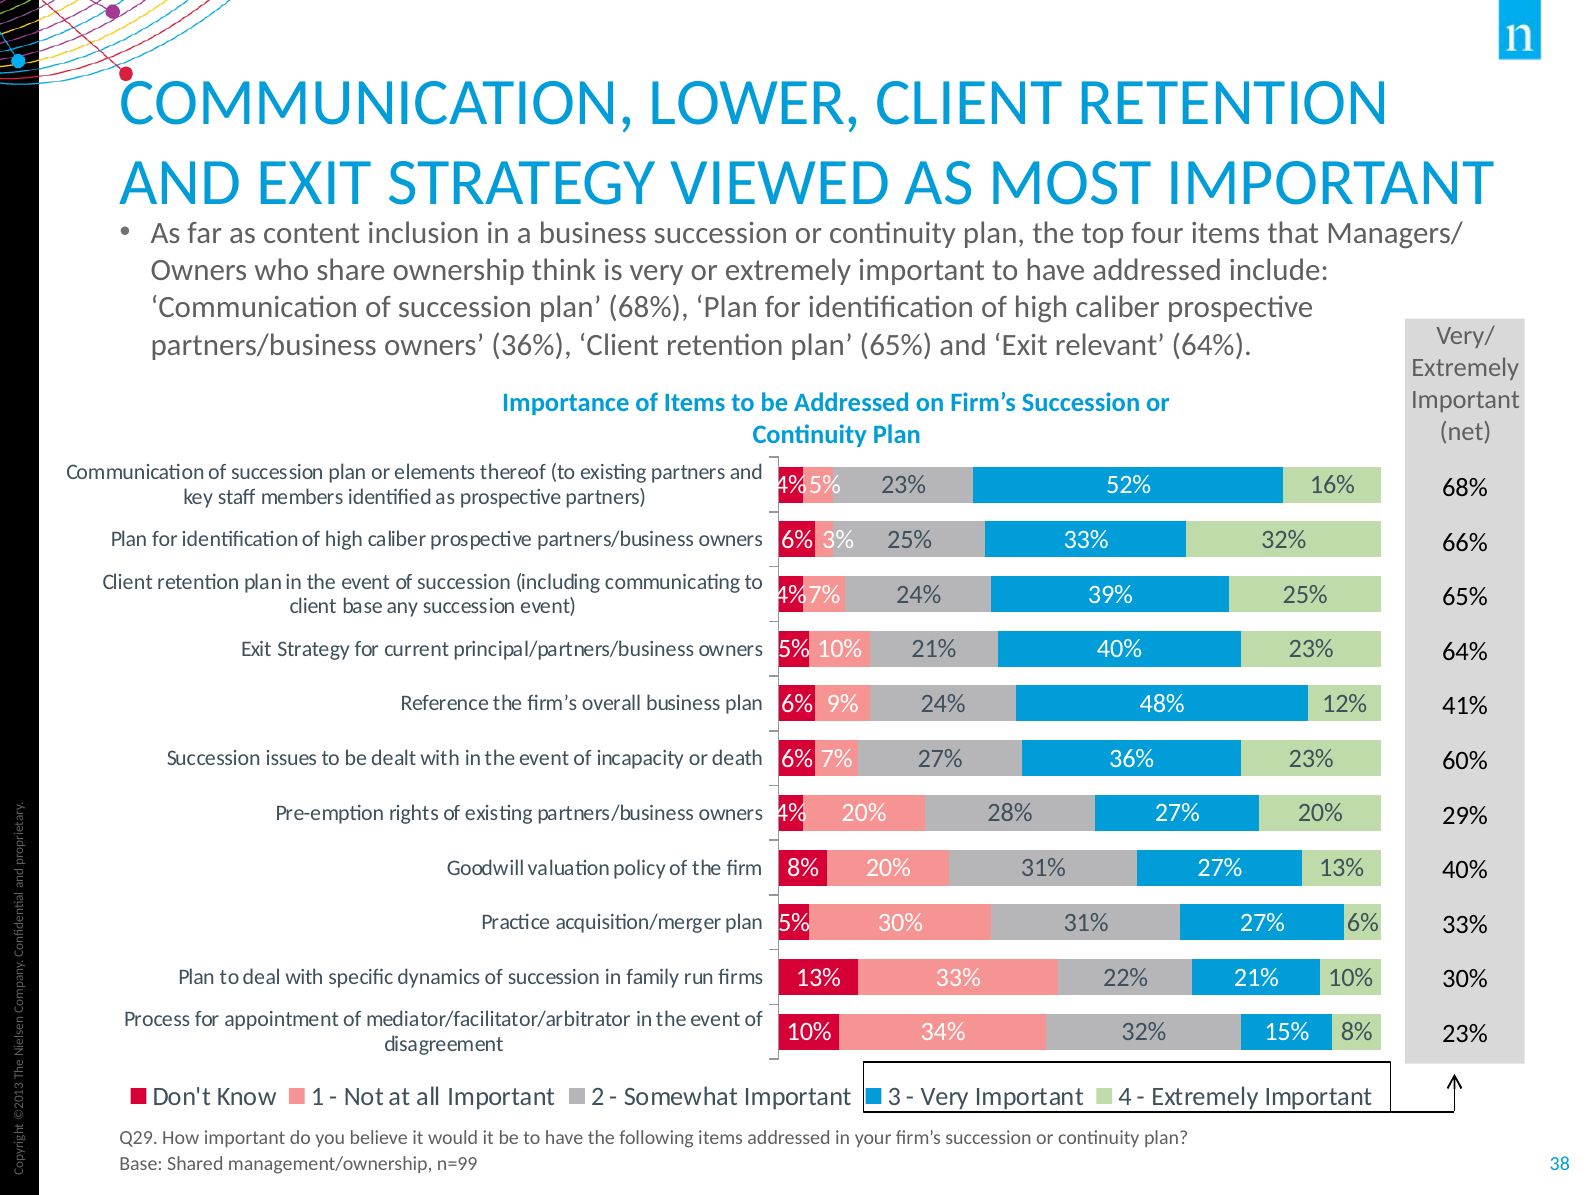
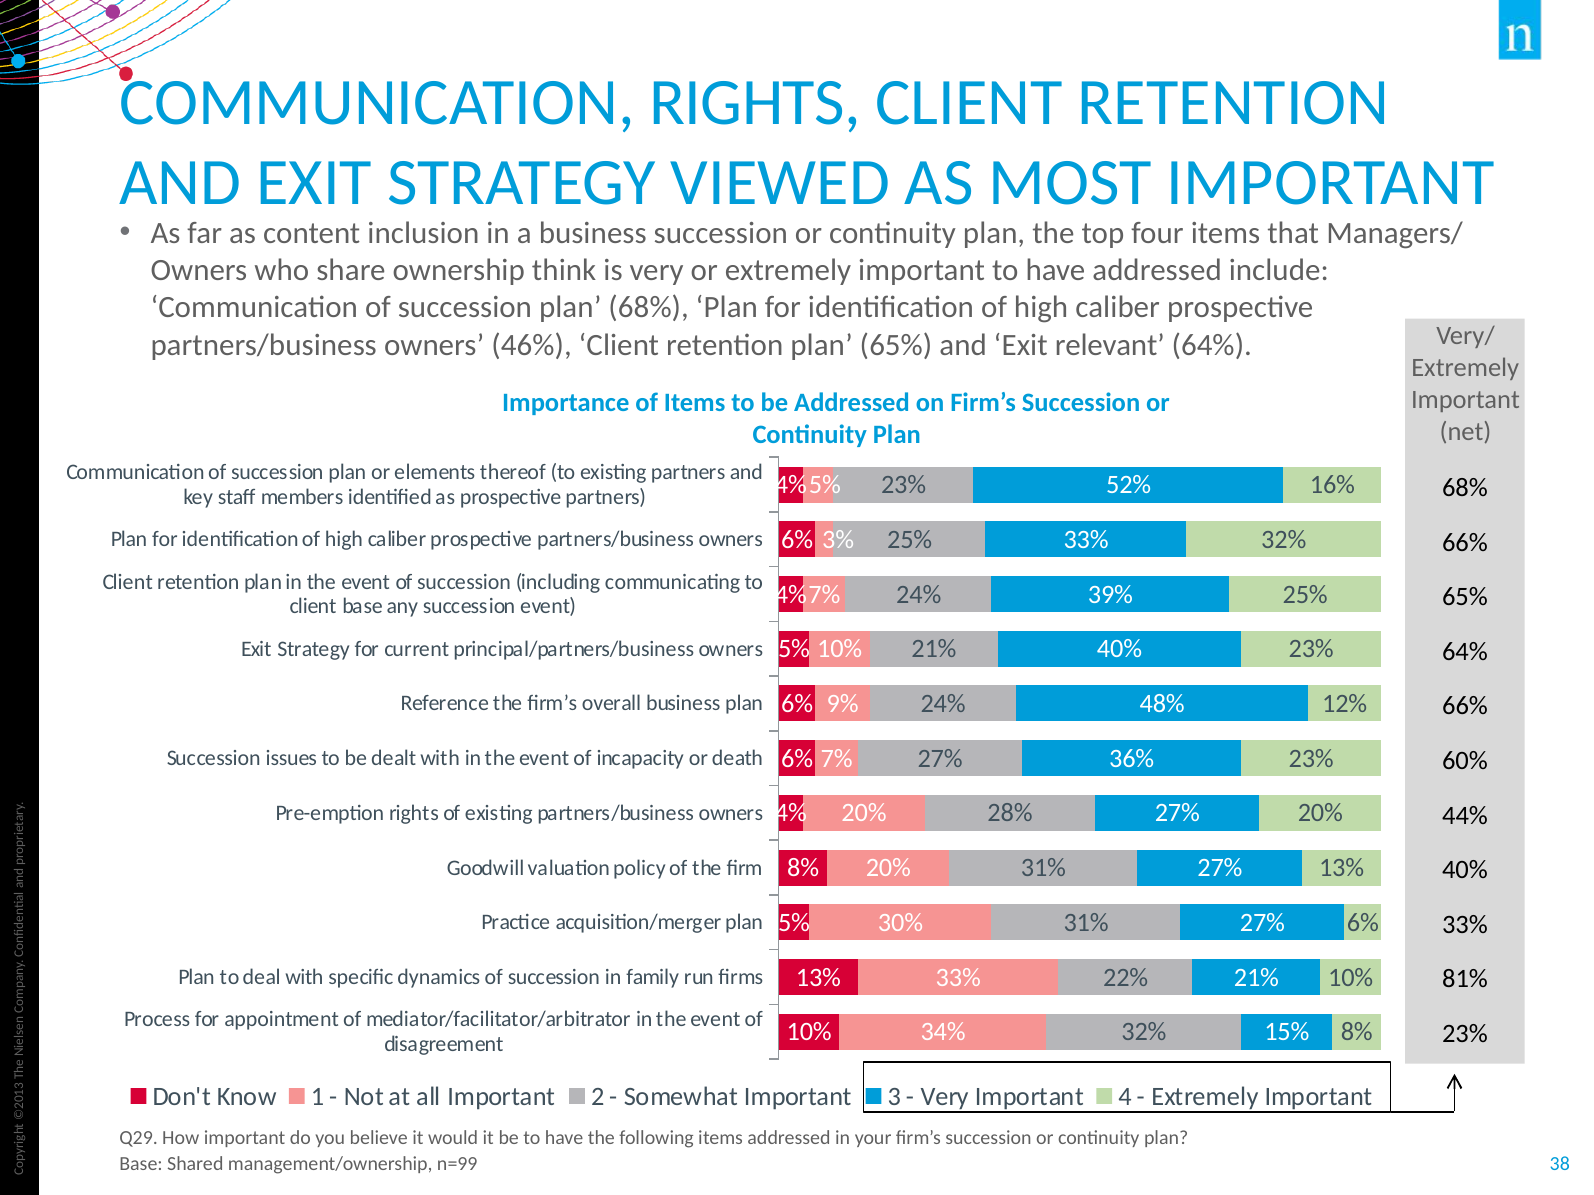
COMMUNICATION LOWER: LOWER -> RIGHTS
owners 36%: 36% -> 46%
41% at (1465, 707): 41% -> 66%
29%: 29% -> 44%
30% at (1465, 980): 30% -> 81%
